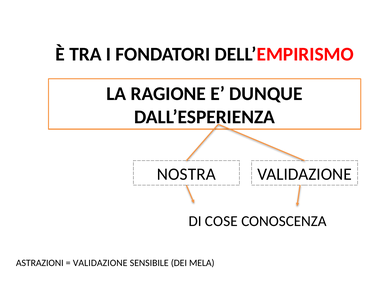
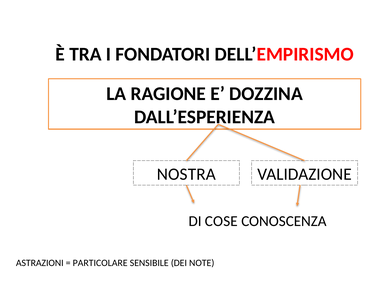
DUNQUE: DUNQUE -> DOZZINA
VALIDAZIONE at (100, 263): VALIDAZIONE -> PARTICOLARE
MELA: MELA -> NOTE
